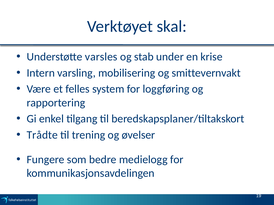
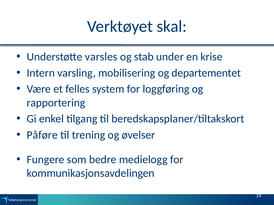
smittevernvakt: smittevernvakt -> departementet
Trådte: Trådte -> Påføre
